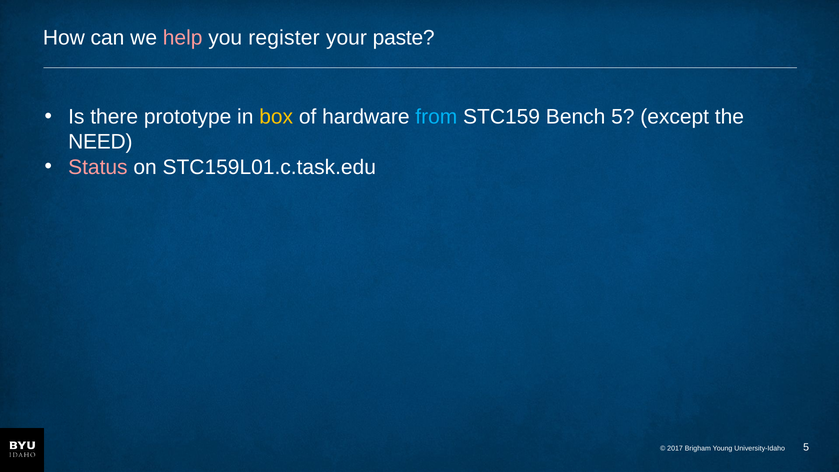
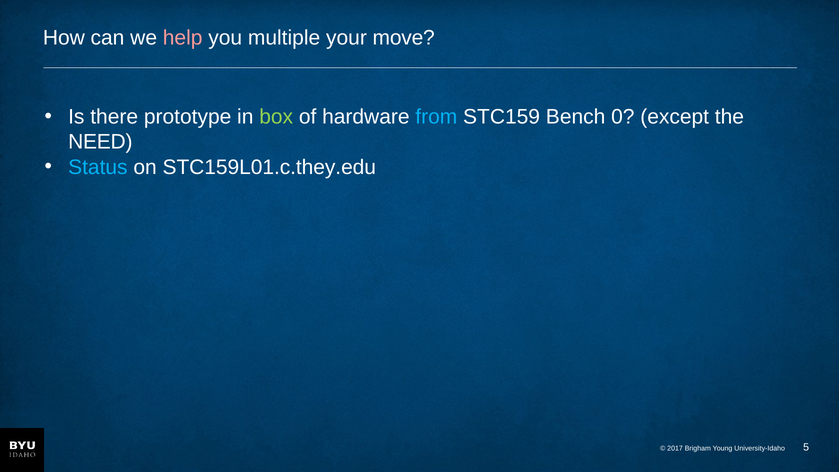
register: register -> multiple
paste: paste -> move
box colour: yellow -> light green
Bench 5: 5 -> 0
Status colour: pink -> light blue
STC159L01.c.task.edu: STC159L01.c.task.edu -> STC159L01.c.they.edu
